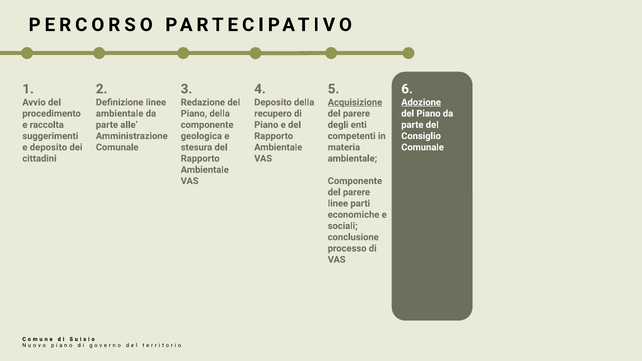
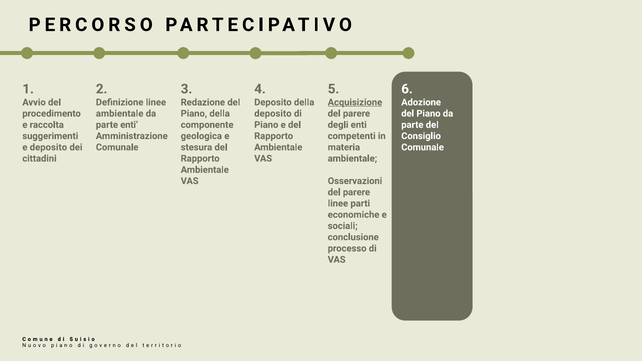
Adozione underline: present -> none
recupero at (273, 114): recupero -> deposito
parte alle: alle -> enti
Componente at (355, 181): Componente -> Osservazioni
